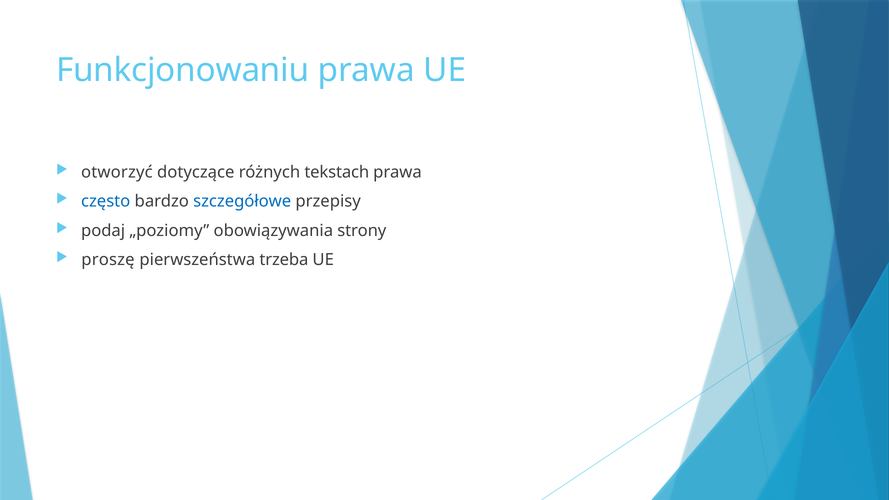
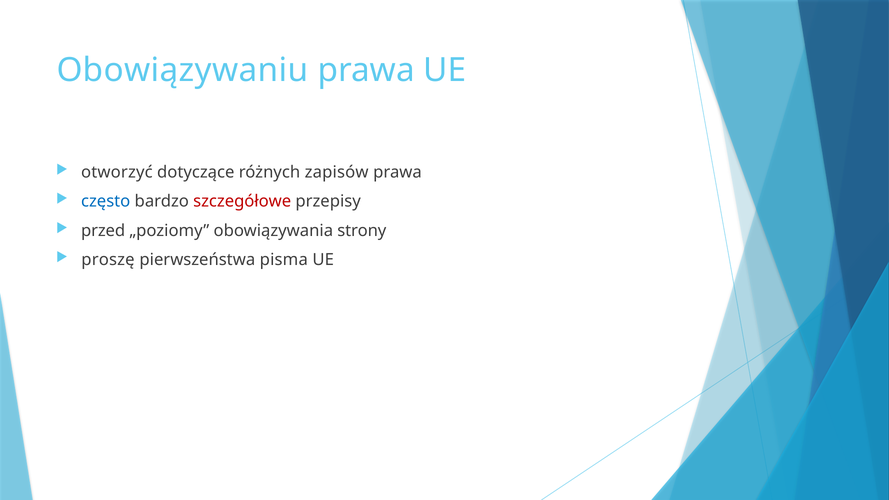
Funkcjonowaniu: Funkcjonowaniu -> Obowiązywaniu
tekstach: tekstach -> zapisów
szczegółowe colour: blue -> red
podaj: podaj -> przed
trzeba: trzeba -> pisma
